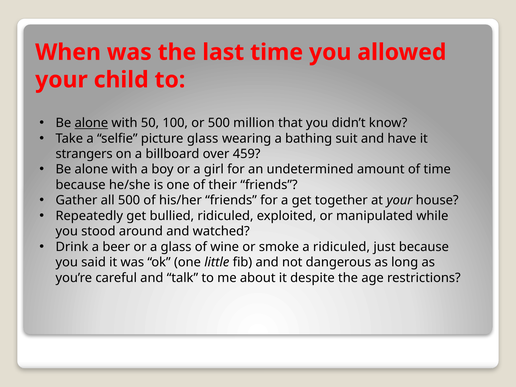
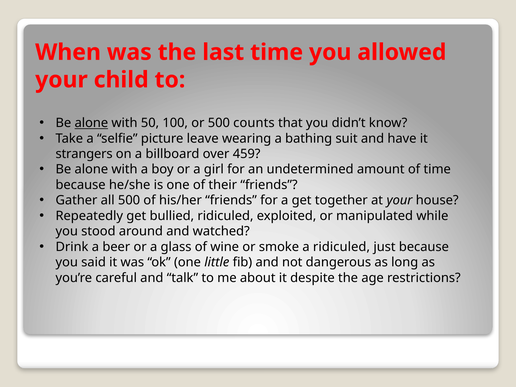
million: million -> counts
picture glass: glass -> leave
